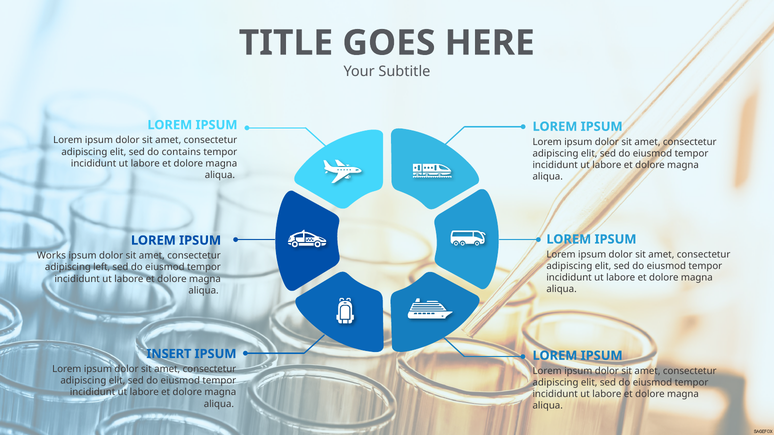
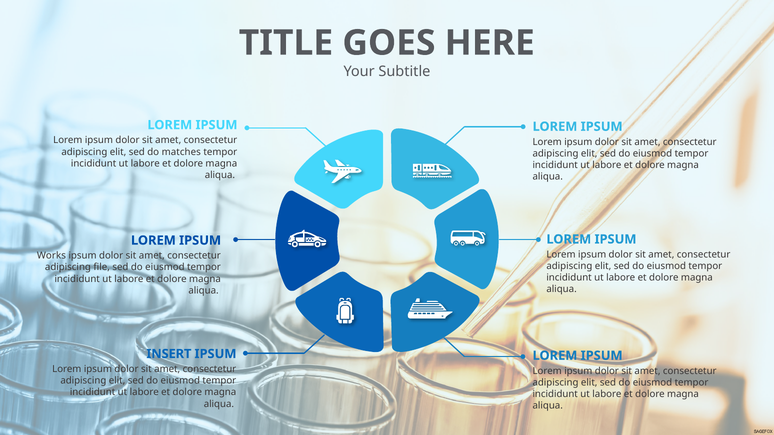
contains: contains -> matches
left: left -> file
